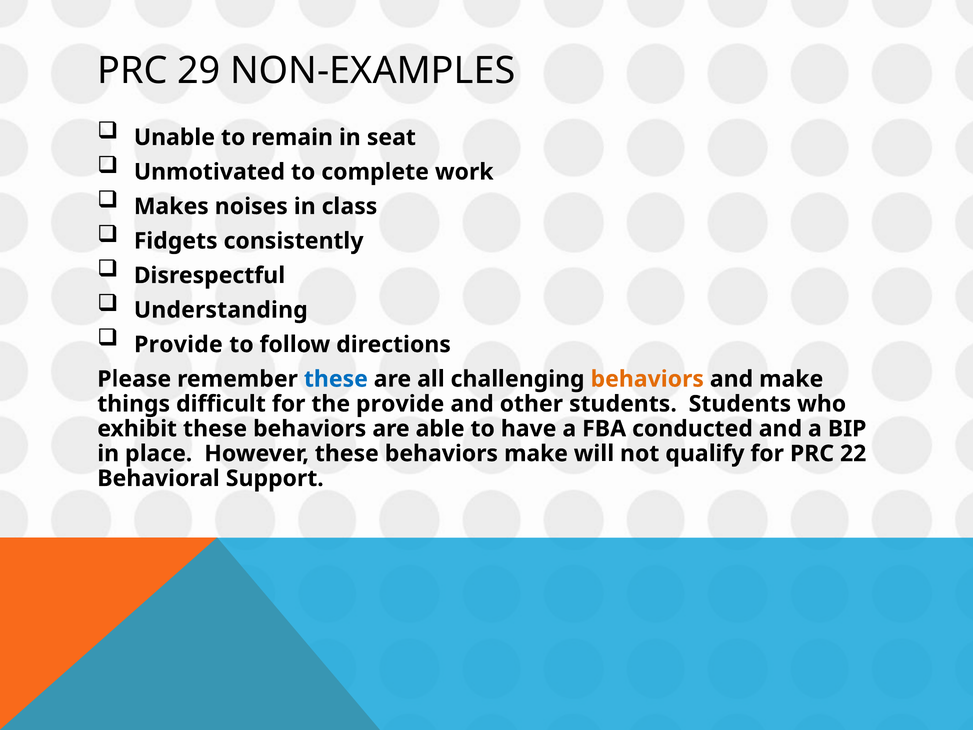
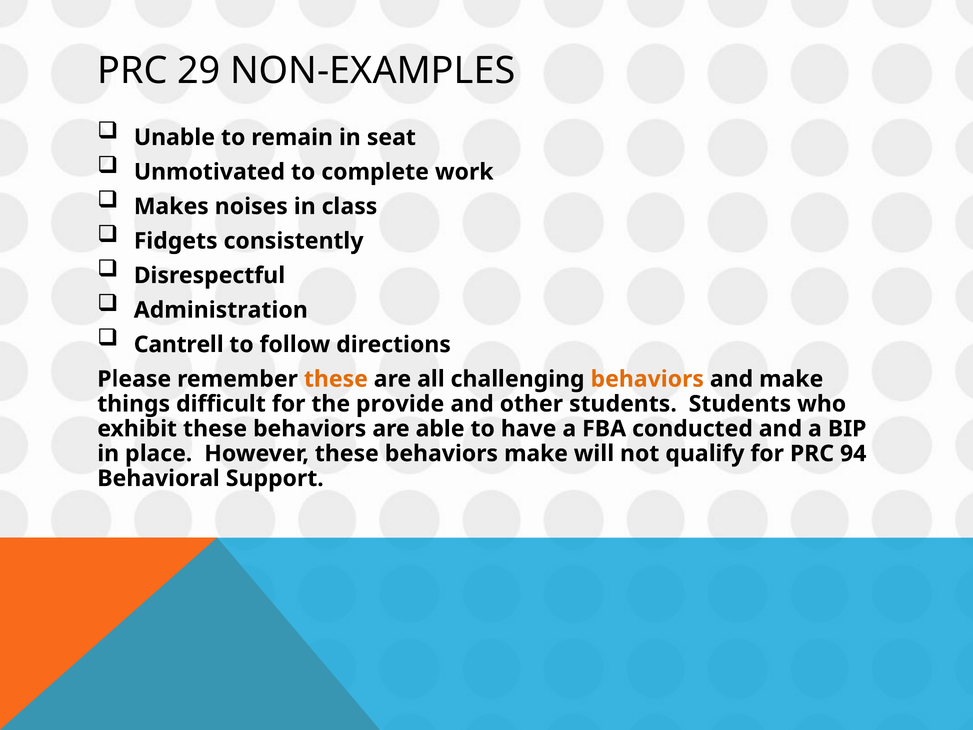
Understanding: Understanding -> Administration
Provide at (178, 344): Provide -> Cantrell
these at (336, 379) colour: blue -> orange
22: 22 -> 94
